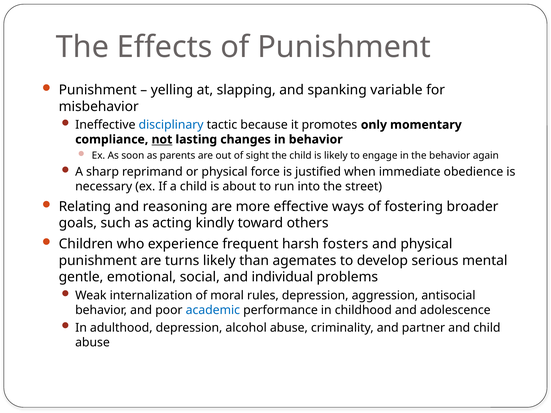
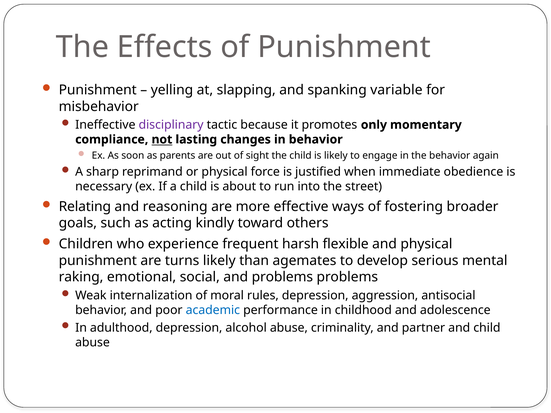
disciplinary colour: blue -> purple
fosters: fosters -> flexible
gentle: gentle -> raking
and individual: individual -> problems
